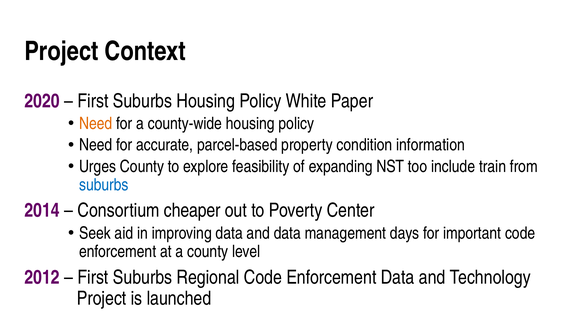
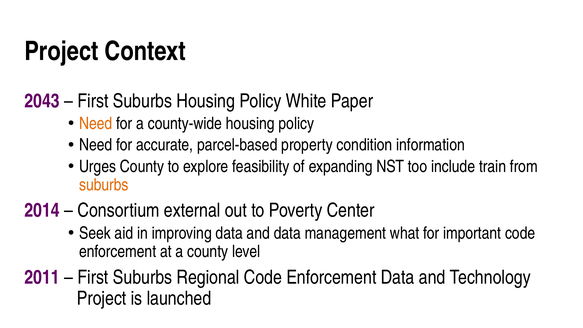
2020: 2020 -> 2043
suburbs at (104, 185) colour: blue -> orange
cheaper: cheaper -> external
days: days -> what
2012: 2012 -> 2011
